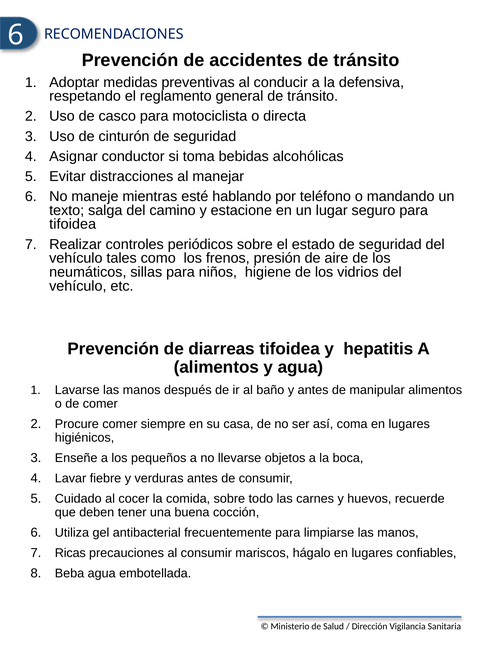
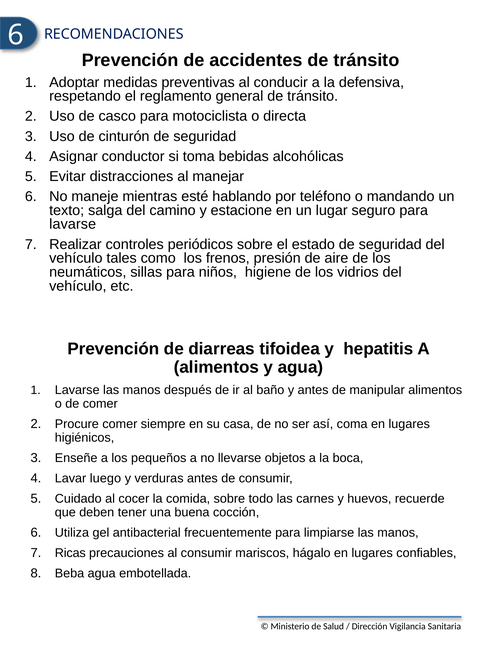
tifoidea at (73, 224): tifoidea -> lavarse
fiebre: fiebre -> luego
